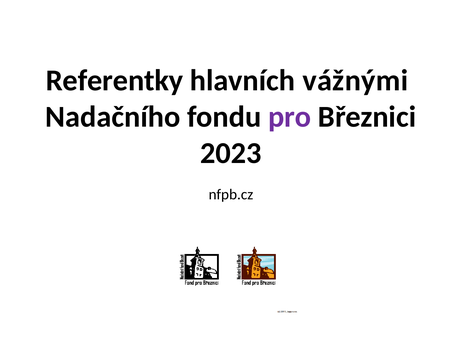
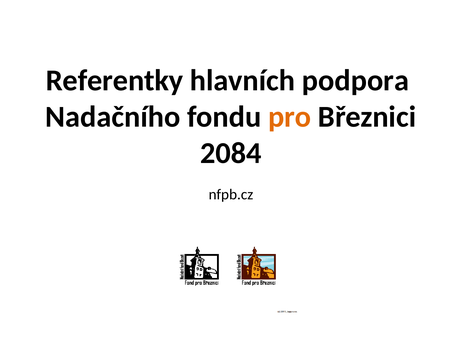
vážnými: vážnými -> podpora
pro colour: purple -> orange
2023: 2023 -> 2084
